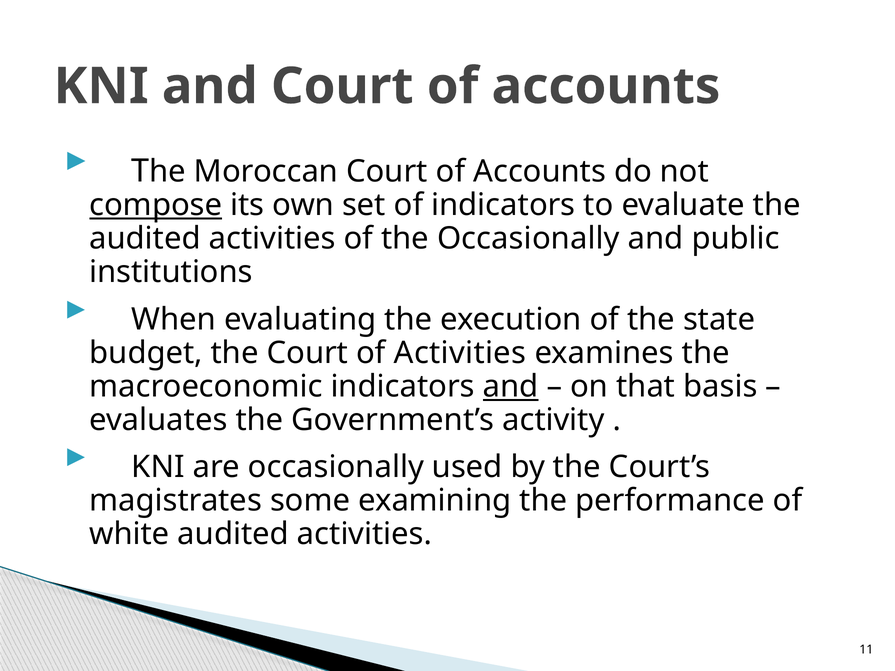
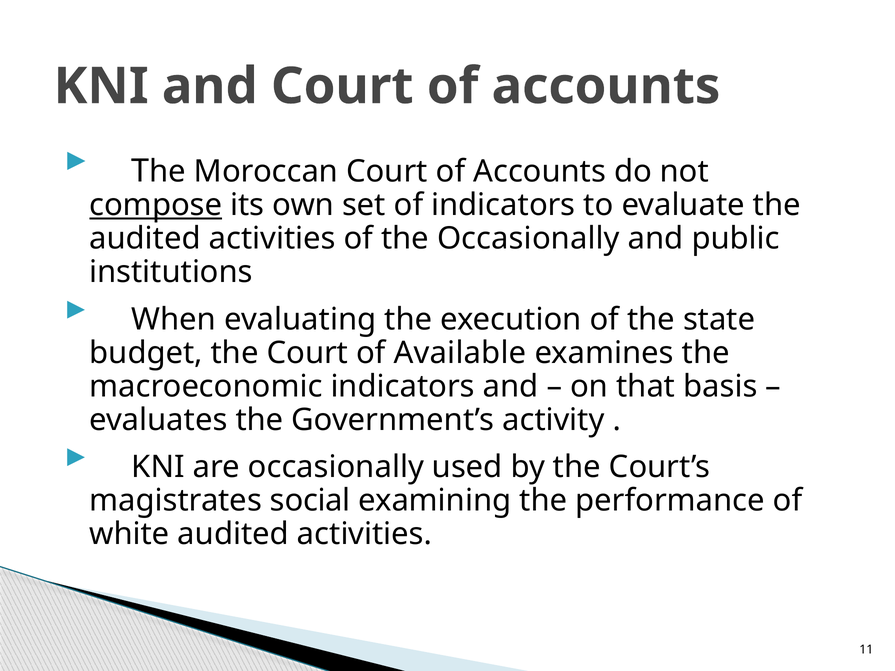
of Activities: Activities -> Available
and at (511, 387) underline: present -> none
some: some -> social
